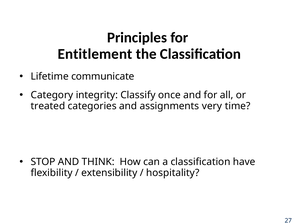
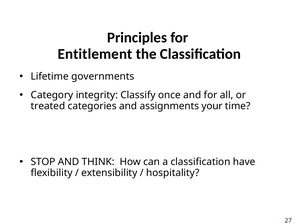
communicate: communicate -> governments
very: very -> your
